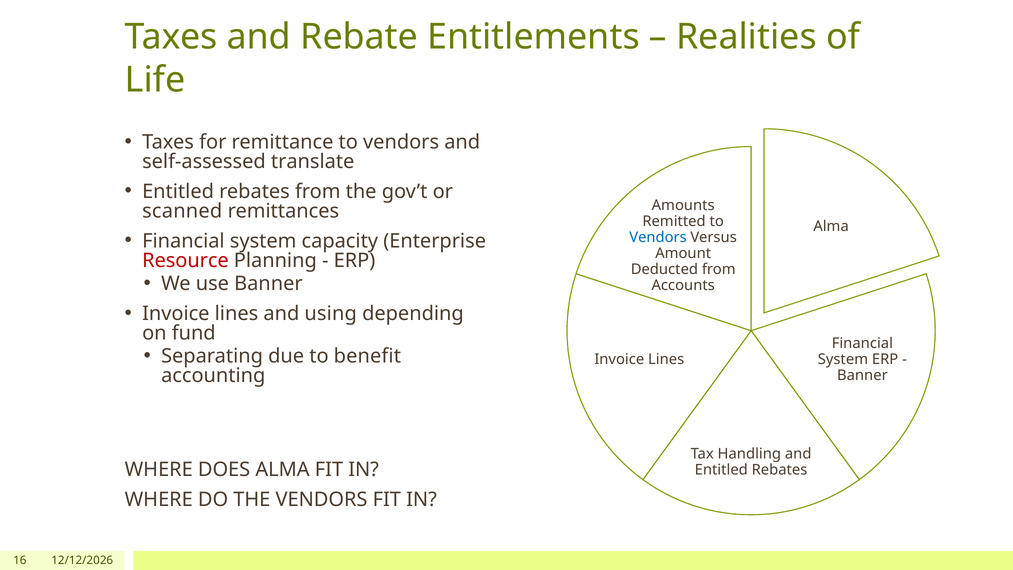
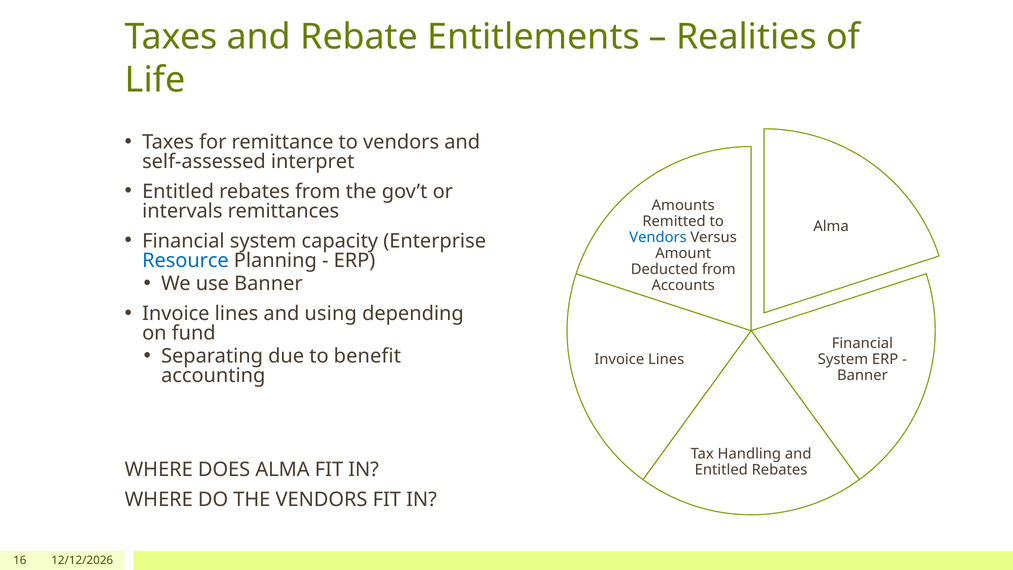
translate: translate -> interpret
scanned: scanned -> intervals
Resource colour: red -> blue
